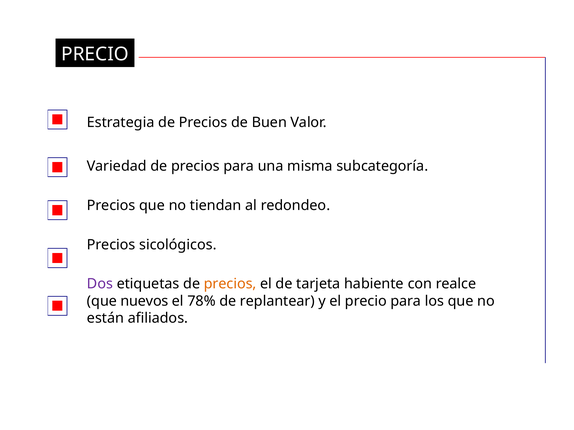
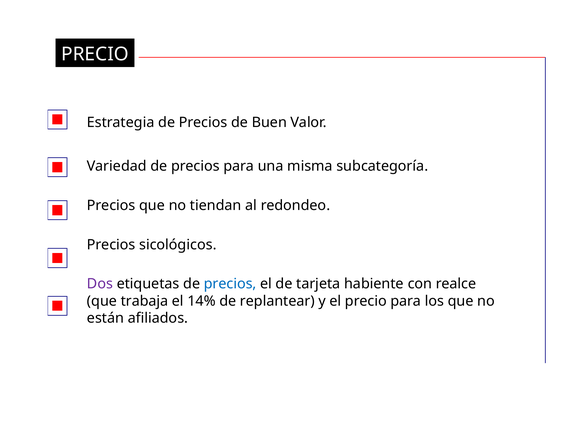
precios at (230, 284) colour: orange -> blue
nuevos: nuevos -> trabaja
78%: 78% -> 14%
